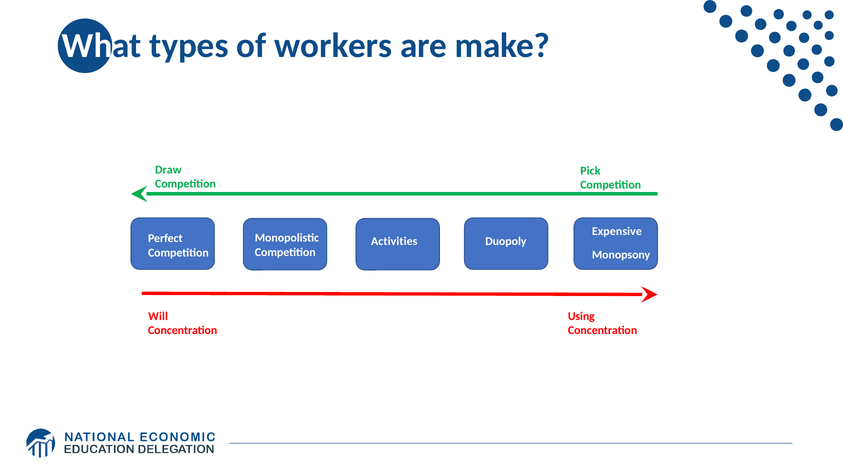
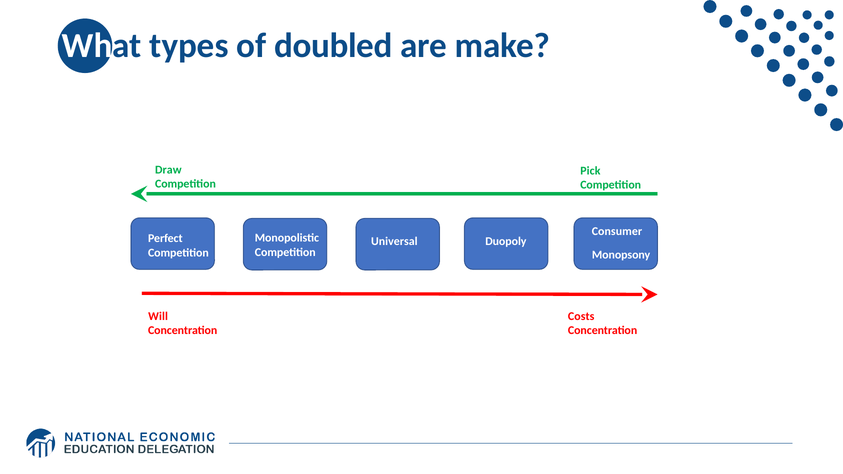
workers: workers -> doubled
Expensive: Expensive -> Consumer
Activities: Activities -> Universal
Using: Using -> Costs
